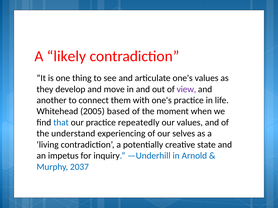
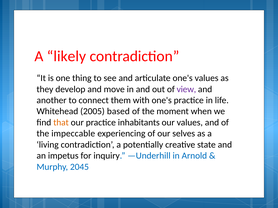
that colour: blue -> orange
repeatedly: repeatedly -> inhabitants
understand: understand -> impeccable
2037: 2037 -> 2045
